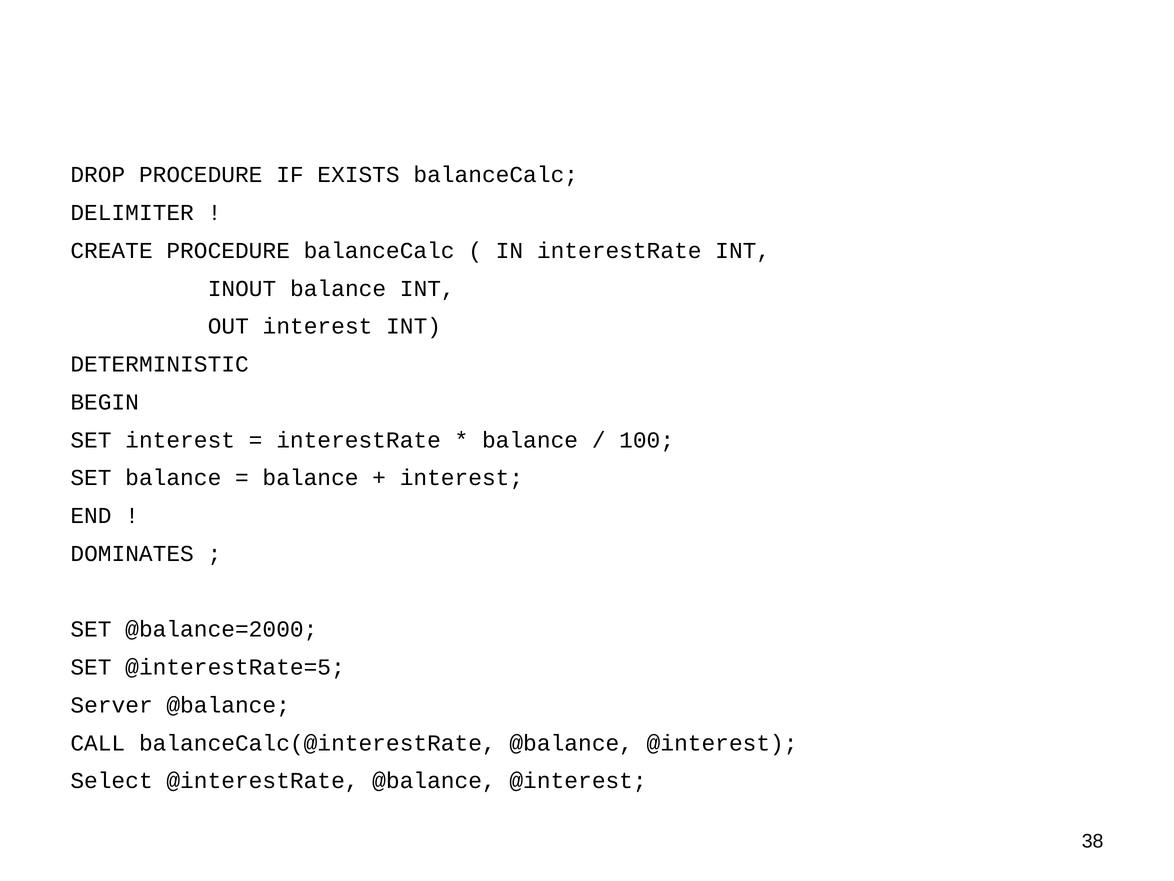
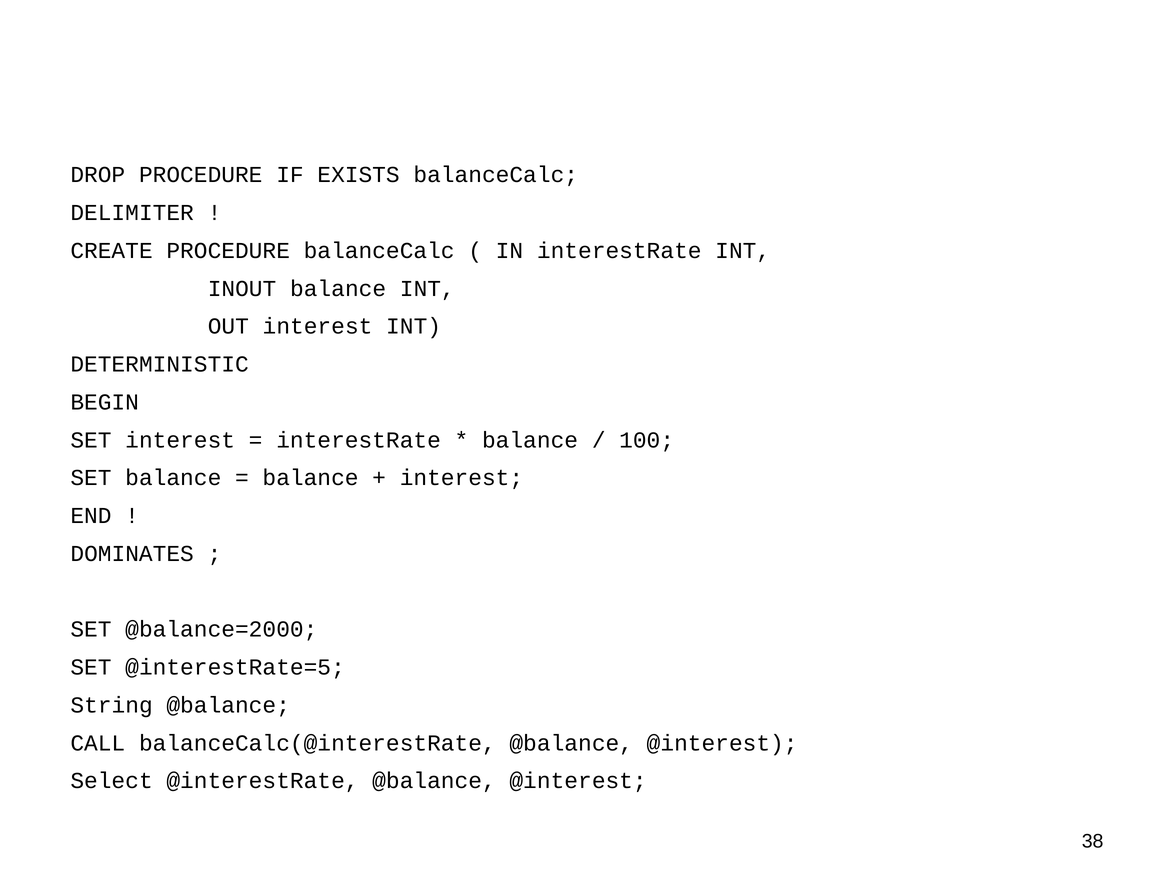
Server: Server -> String
